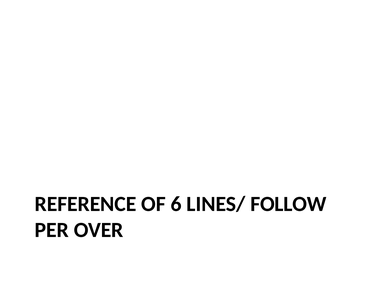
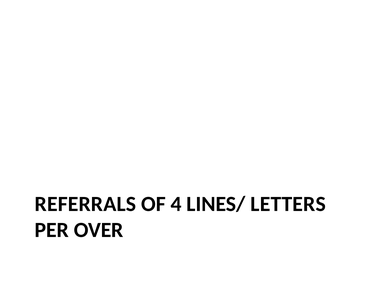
REFERENCE: REFERENCE -> REFERRALS
6: 6 -> 4
FOLLOW: FOLLOW -> LETTERS
